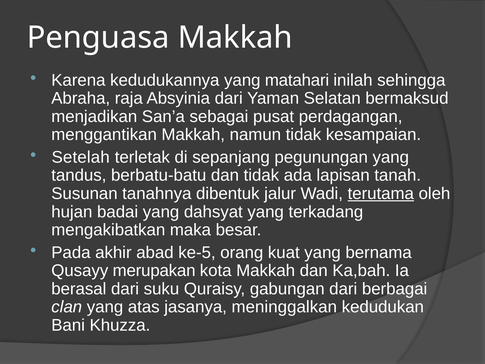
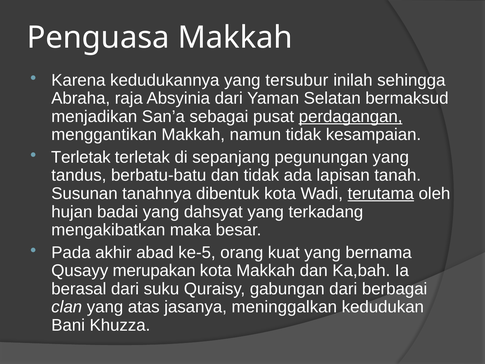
matahari: matahari -> tersubur
perdagangan underline: none -> present
Setelah at (81, 157): Setelah -> Terletak
dibentuk jalur: jalur -> kota
